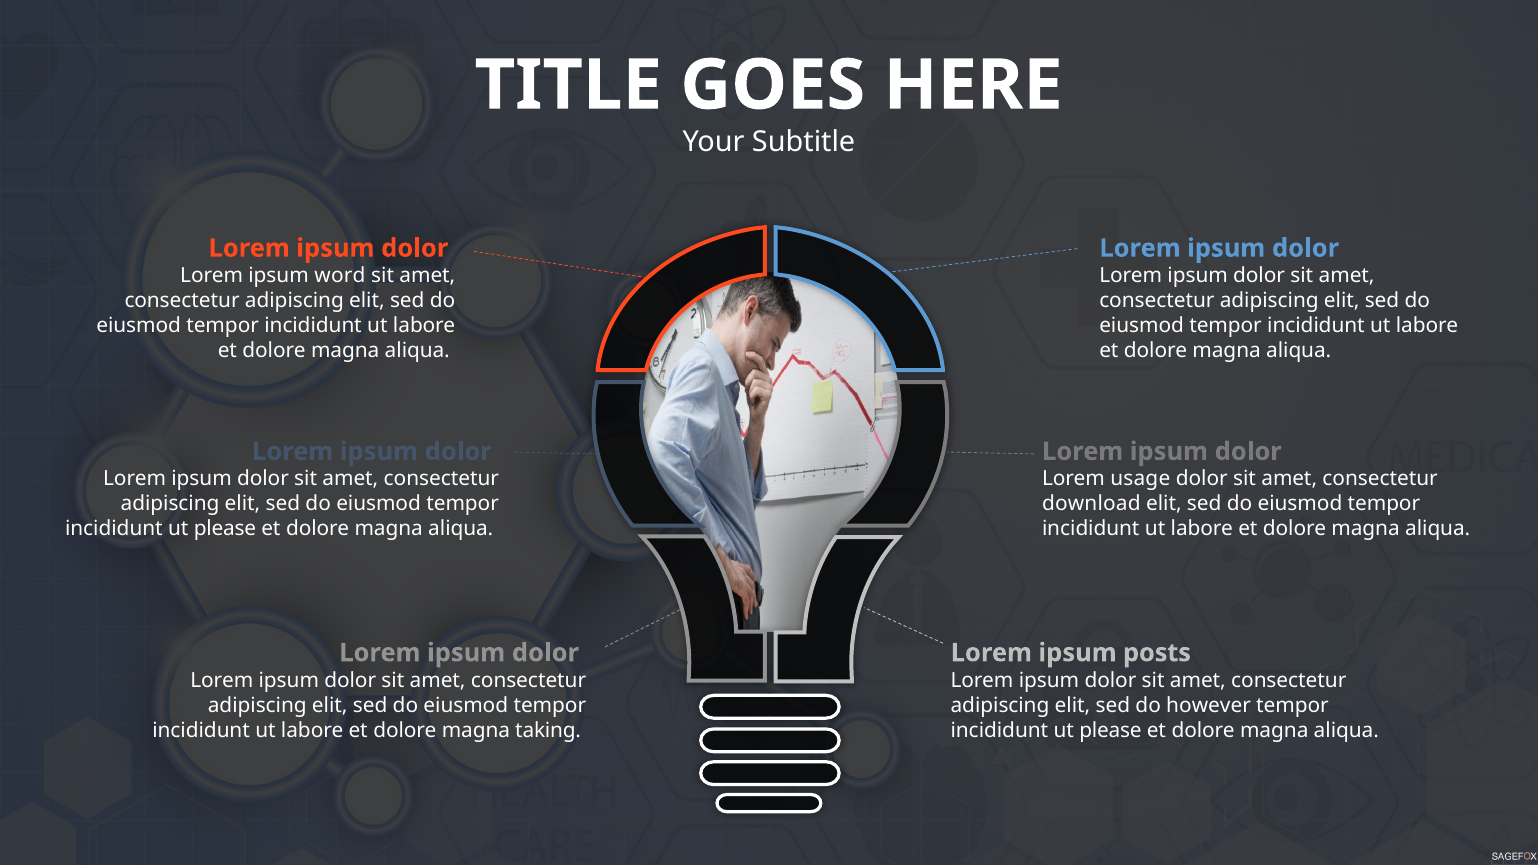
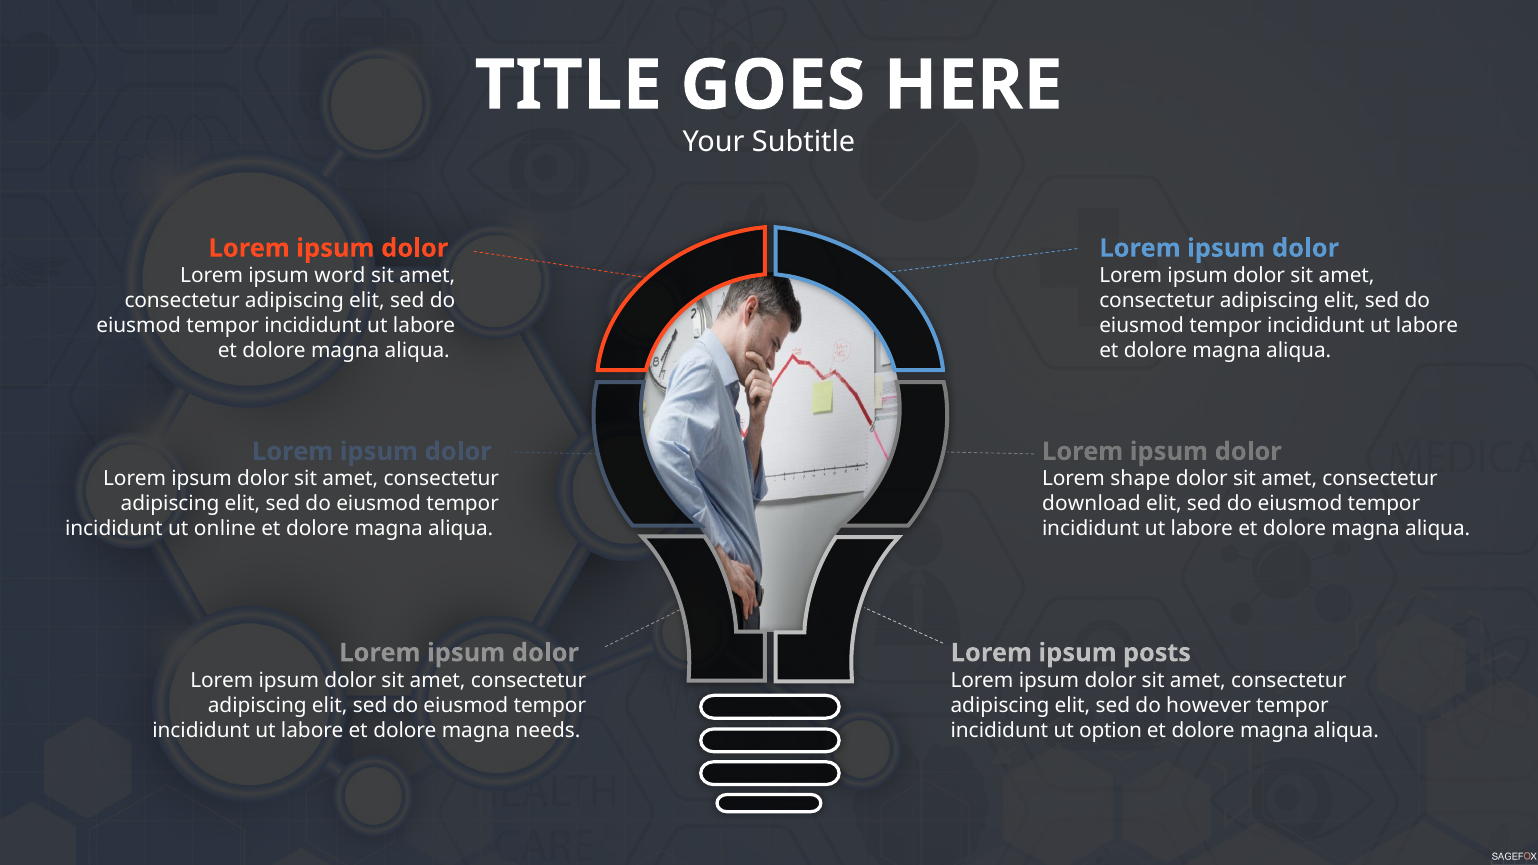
usage: usage -> shape
please at (225, 529): please -> online
taking: taking -> needs
please at (1111, 730): please -> option
